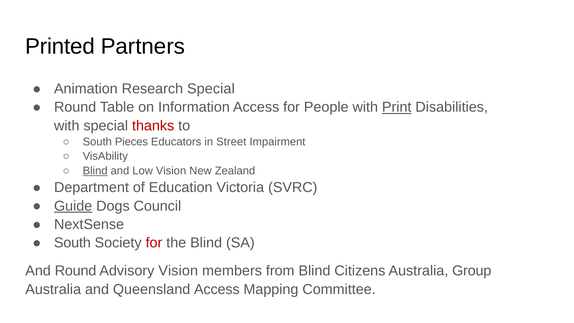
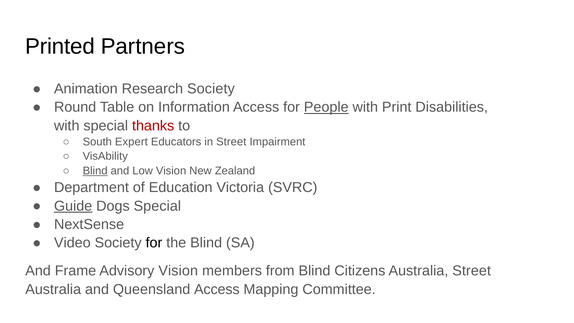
Research Special: Special -> Society
People underline: none -> present
Print underline: present -> none
Pieces: Pieces -> Expert
Dogs Council: Council -> Special
South at (72, 243): South -> Video
for at (154, 243) colour: red -> black
And Round: Round -> Frame
Australia Group: Group -> Street
